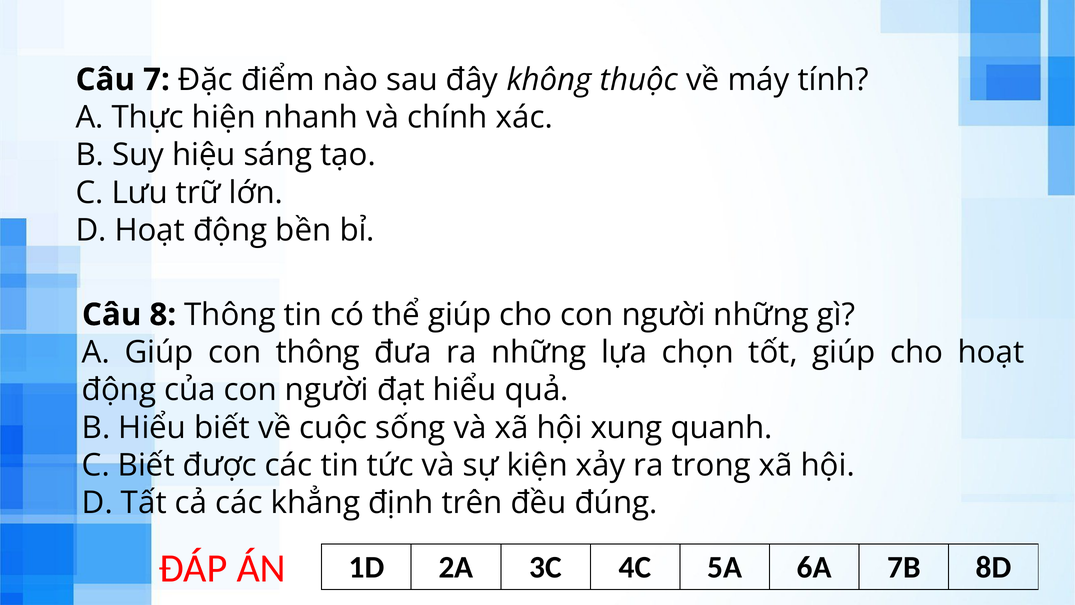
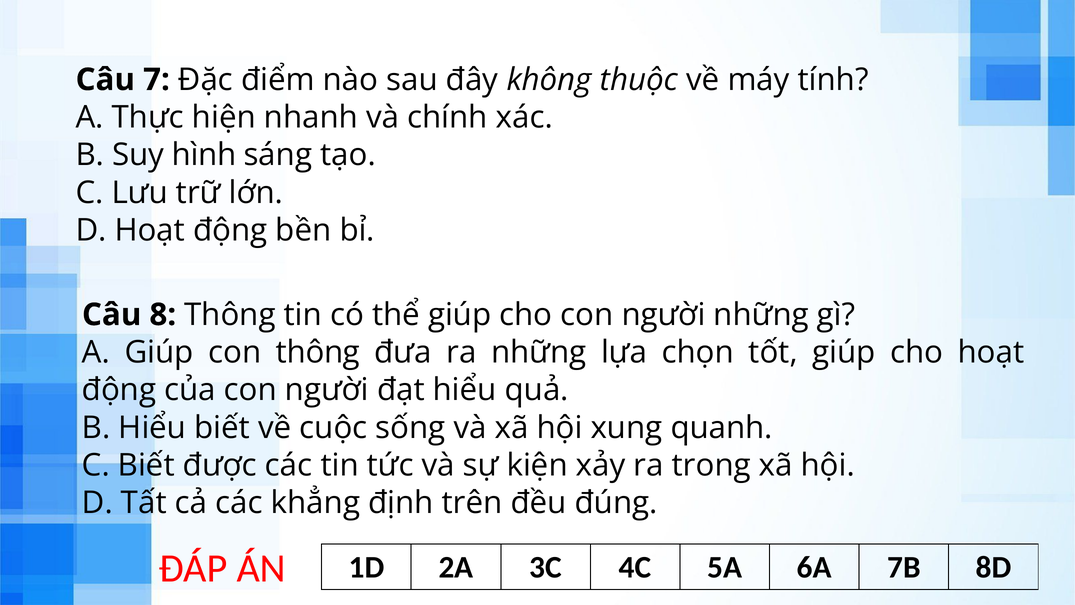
hiệu: hiệu -> hình
